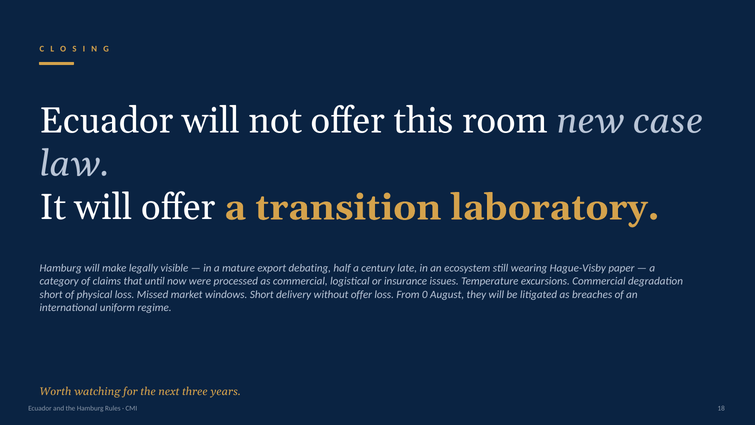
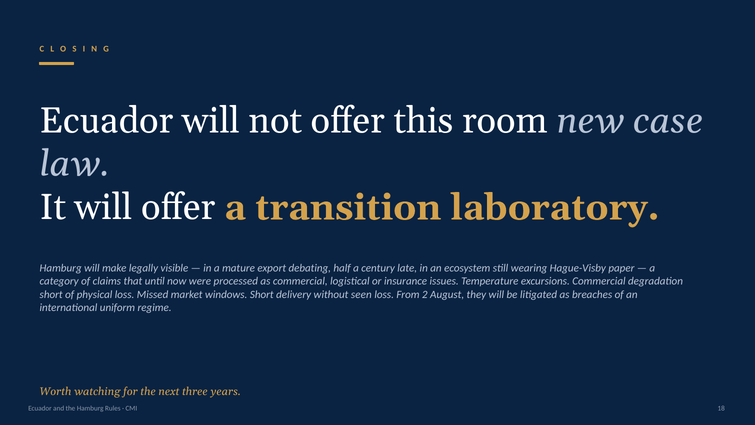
without offer: offer -> seen
0: 0 -> 2
